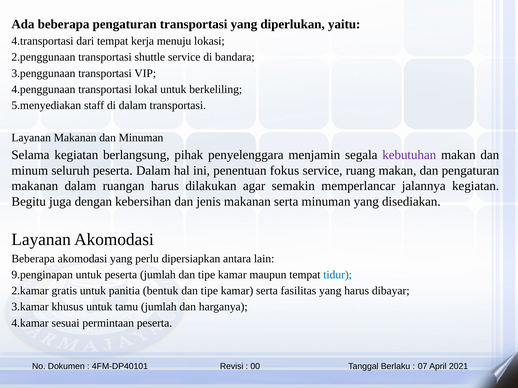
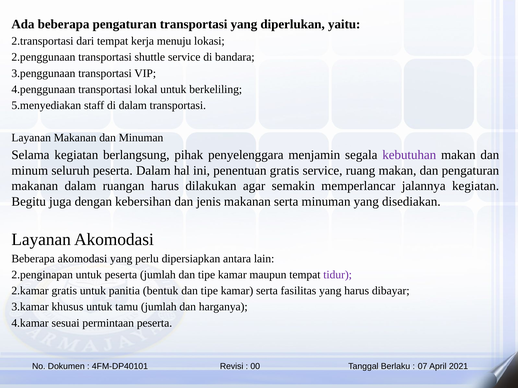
4.transportasi: 4.transportasi -> 2.transportasi
penentuan fokus: fokus -> gratis
9.penginapan: 9.penginapan -> 2.penginapan
tidur colour: blue -> purple
